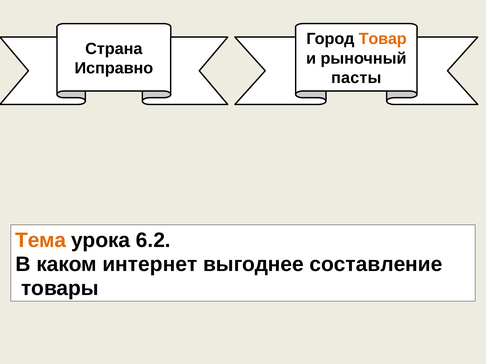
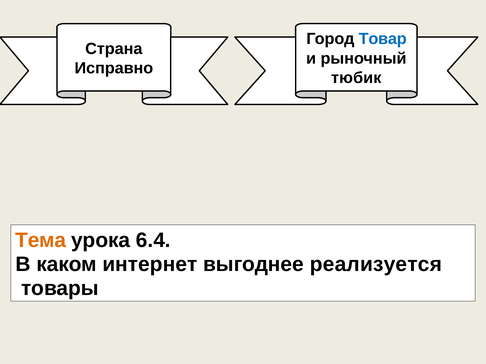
Товар colour: orange -> blue
пасты: пасты -> тюбик
6.2: 6.2 -> 6.4
составление: составление -> реализуется
